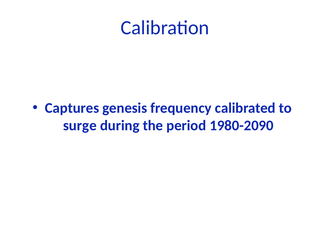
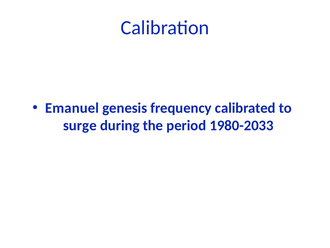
Captures: Captures -> Emanuel
1980-2090: 1980-2090 -> 1980-2033
